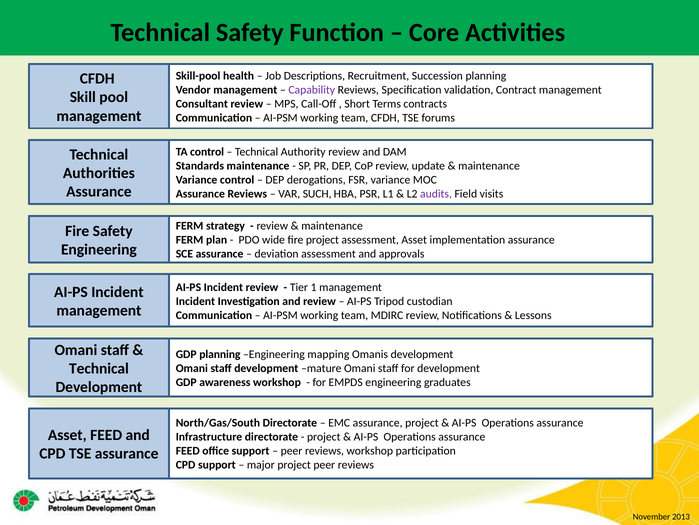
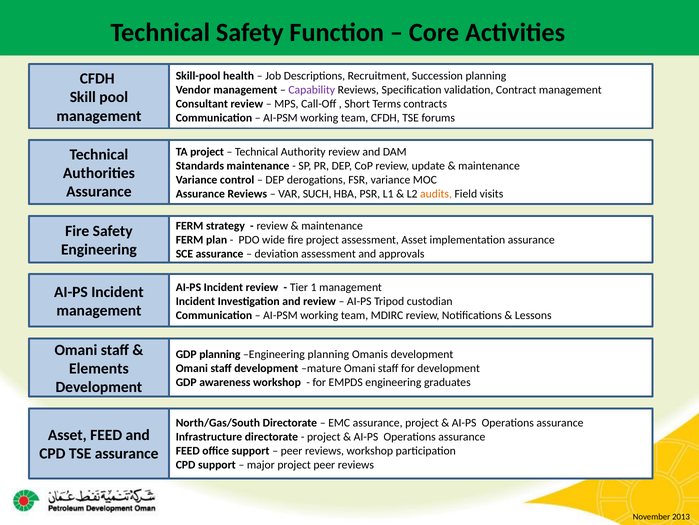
TA control: control -> project
audits colour: purple -> orange
Engineering mapping: mapping -> planning
Technical at (99, 368): Technical -> Elements
